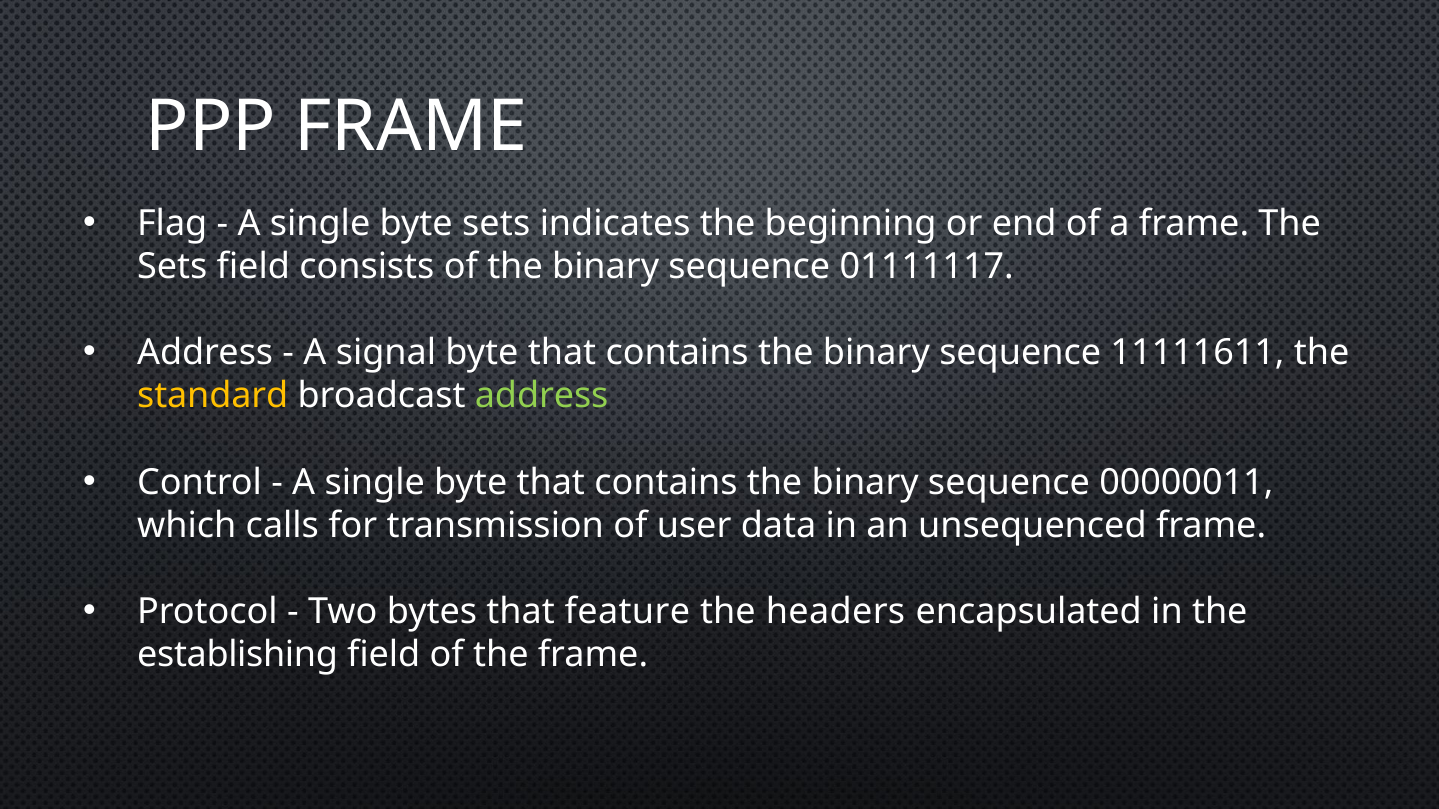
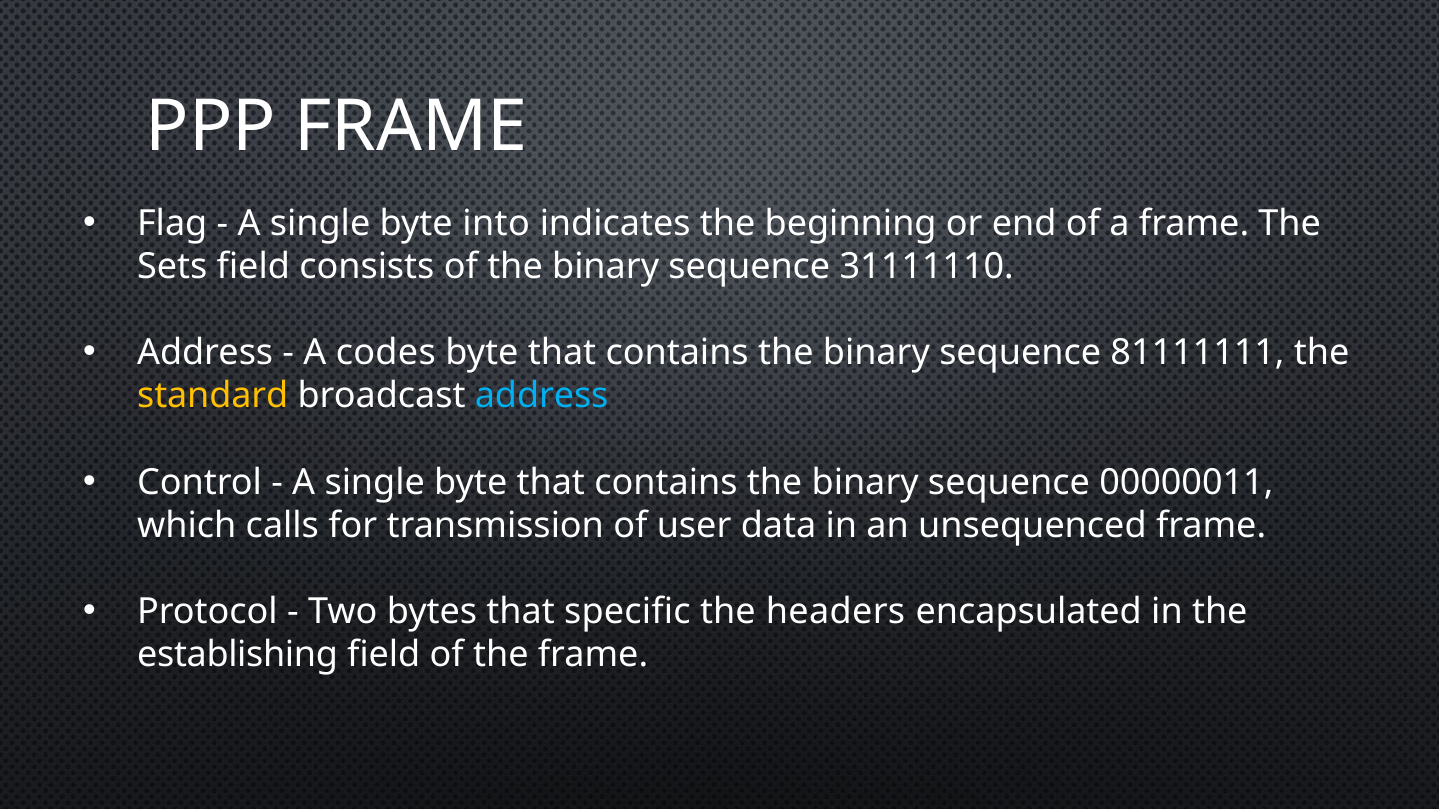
byte sets: sets -> into
01111117: 01111117 -> 31111110
signal: signal -> codes
11111611: 11111611 -> 81111111
address at (542, 396) colour: light green -> light blue
feature: feature -> specific
